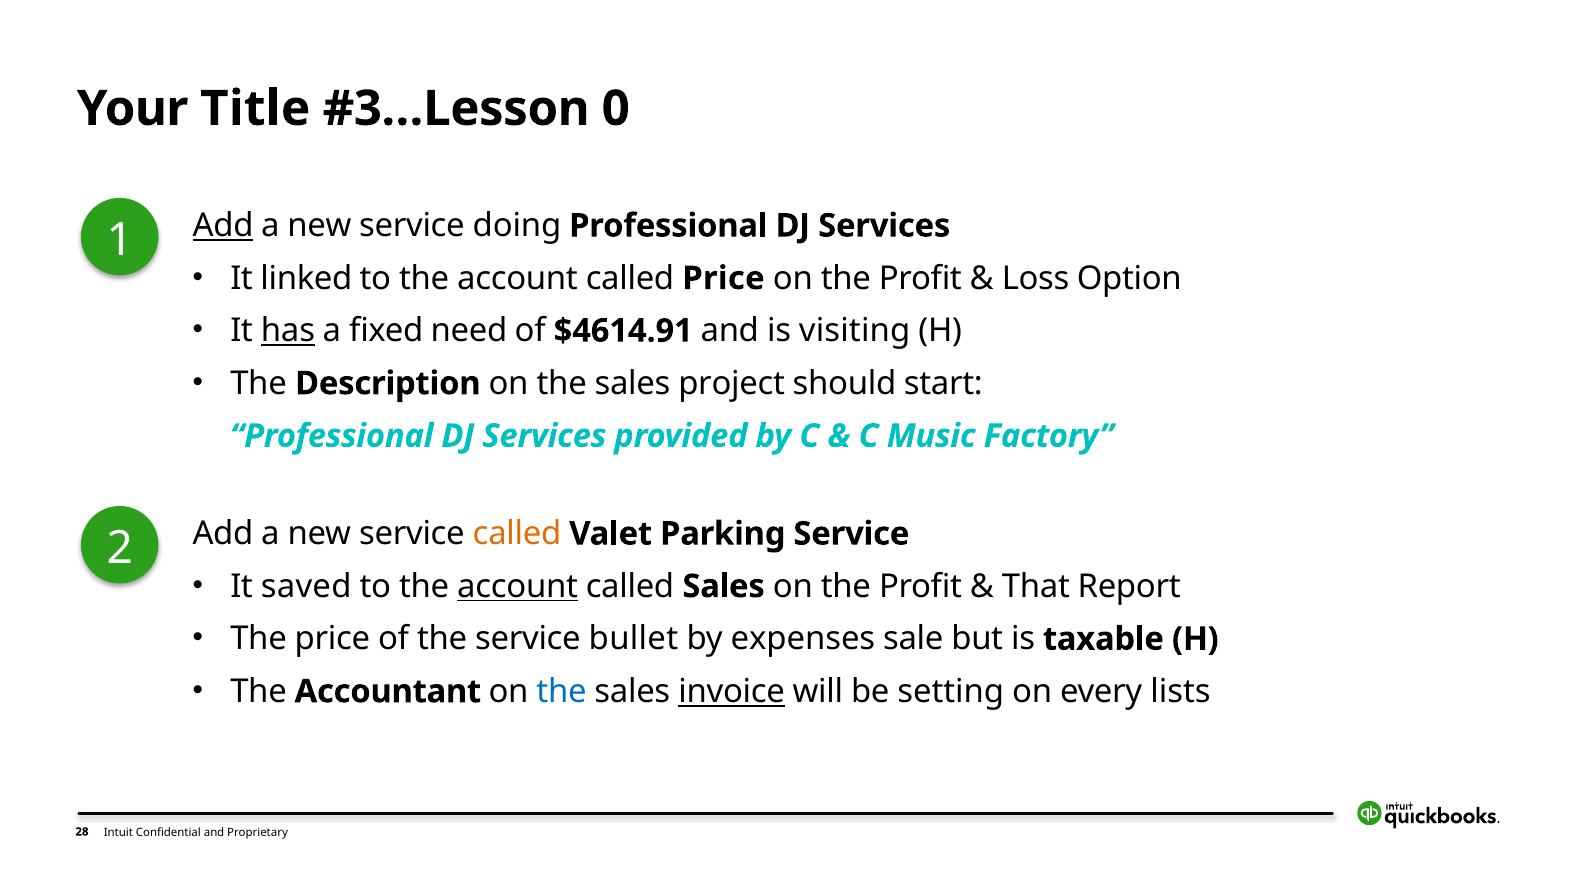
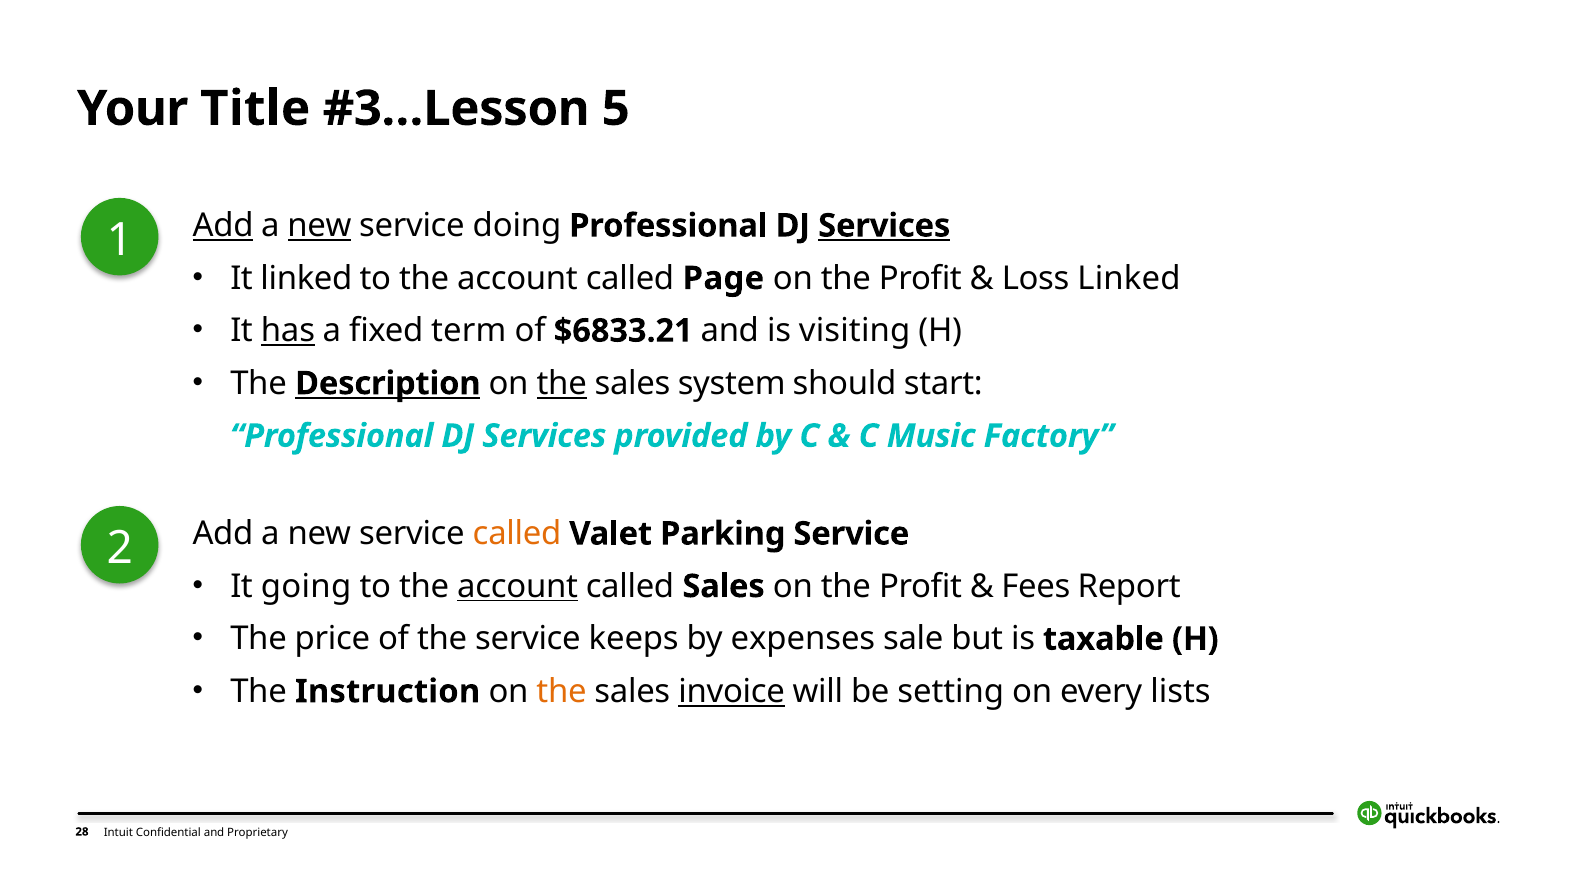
0: 0 -> 5
new at (320, 226) underline: none -> present
Services at (884, 226) underline: none -> present
called Price: Price -> Page
Loss Option: Option -> Linked
need: need -> term
$4614.91: $4614.91 -> $6833.21
Description underline: none -> present
the at (562, 384) underline: none -> present
project: project -> system
saved: saved -> going
That: That -> Fees
bullet: bullet -> keeps
Accountant: Accountant -> Instruction
the at (562, 692) colour: blue -> orange
